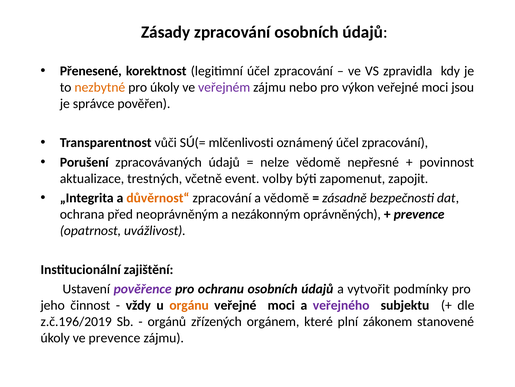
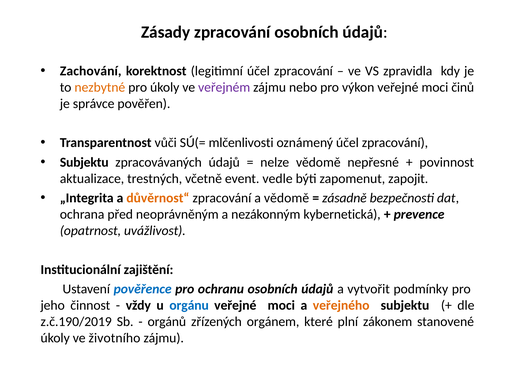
Přenesené: Přenesené -> Zachování
jsou: jsou -> činů
Porušení at (84, 162): Porušení -> Subjektu
volby: volby -> vedle
oprávněných: oprávněných -> kybernetická
pověřence colour: purple -> blue
orgánu colour: orange -> blue
veřejného colour: purple -> orange
z.č.196/2019: z.č.196/2019 -> z.č.190/2019
ve prevence: prevence -> životního
